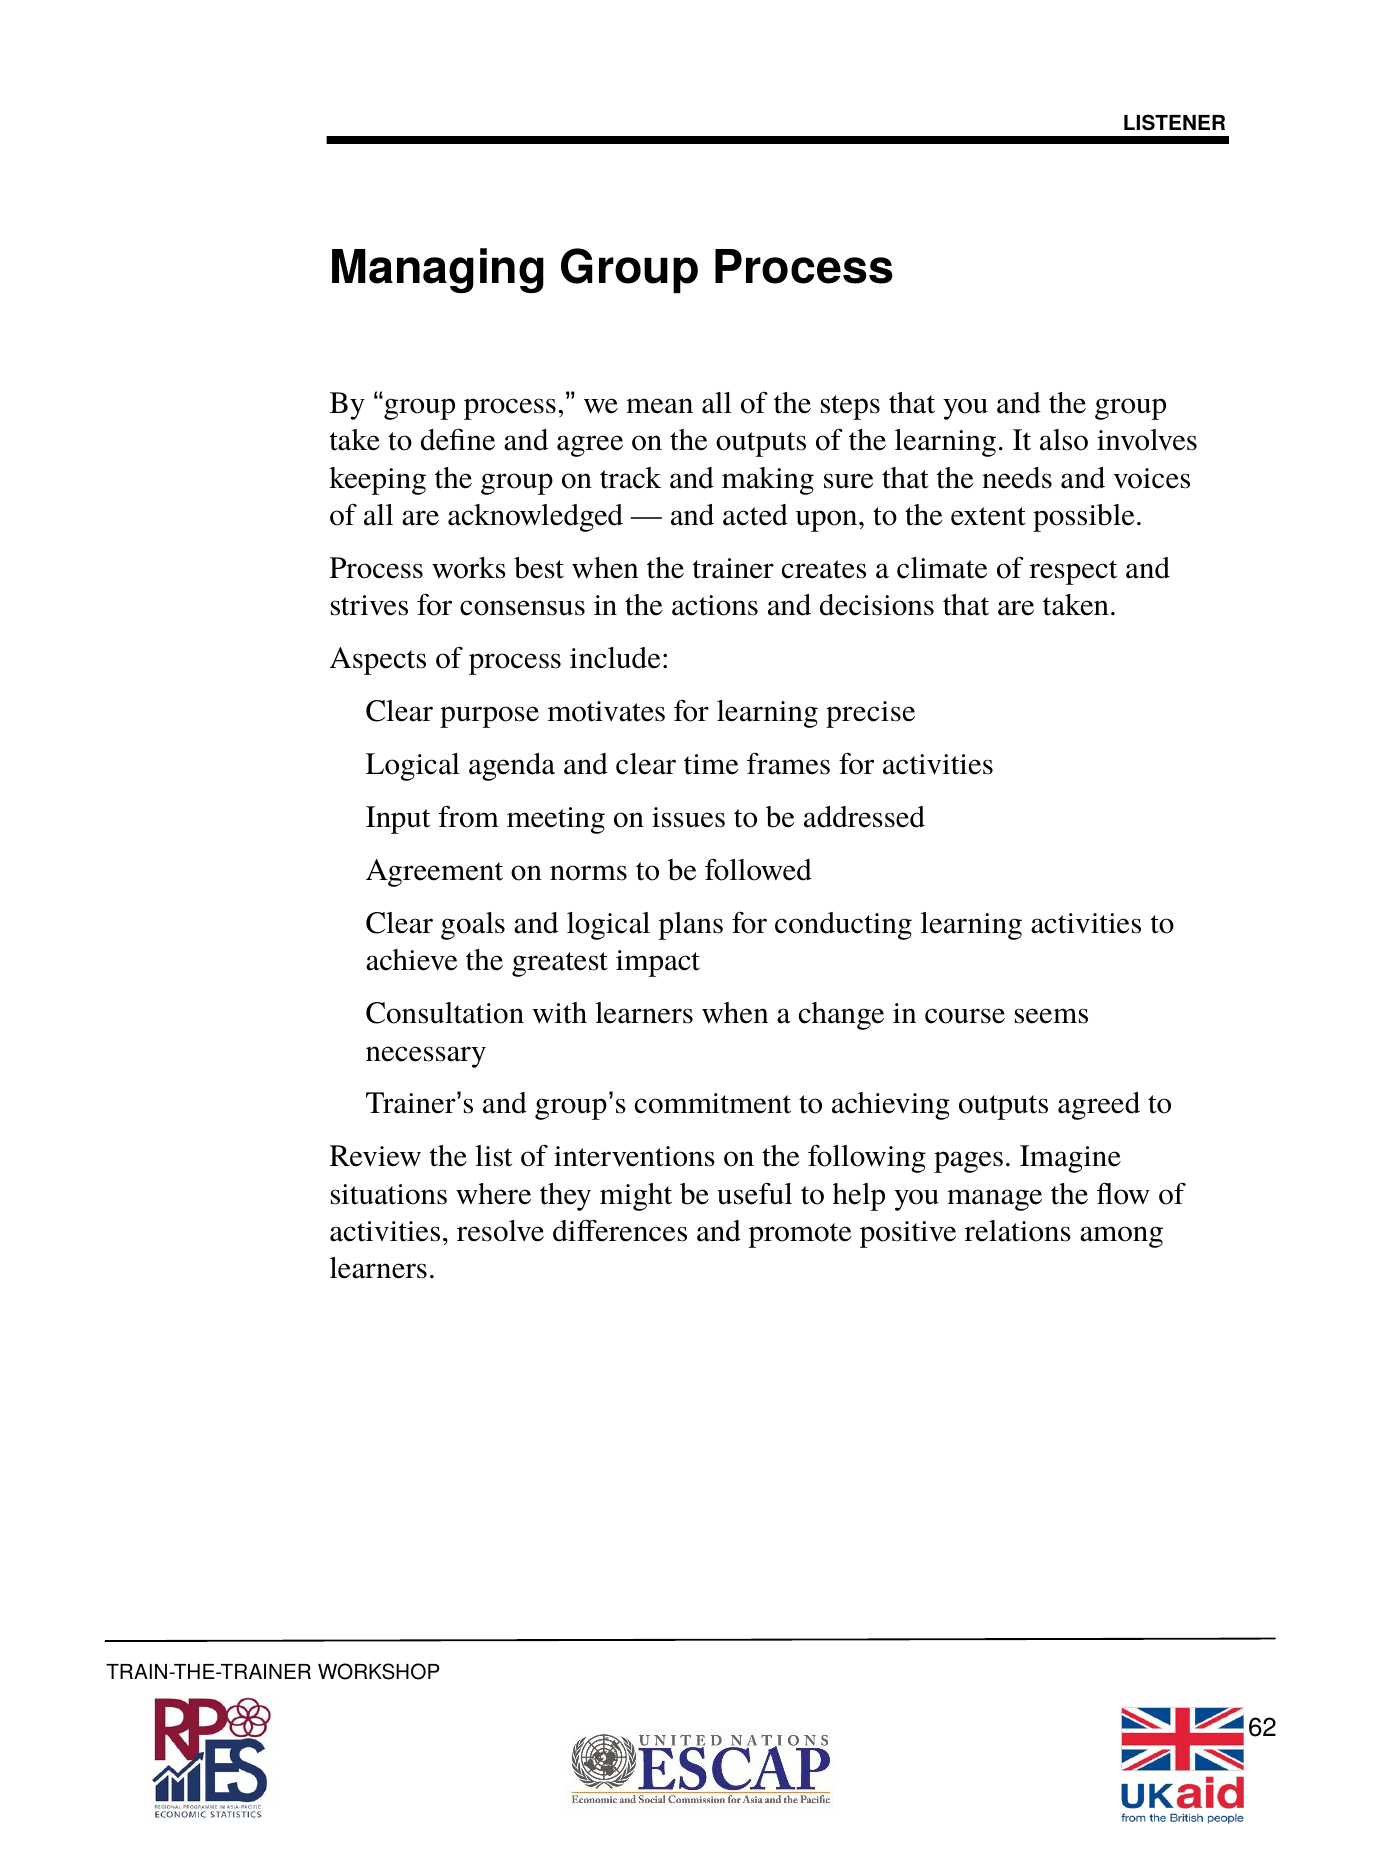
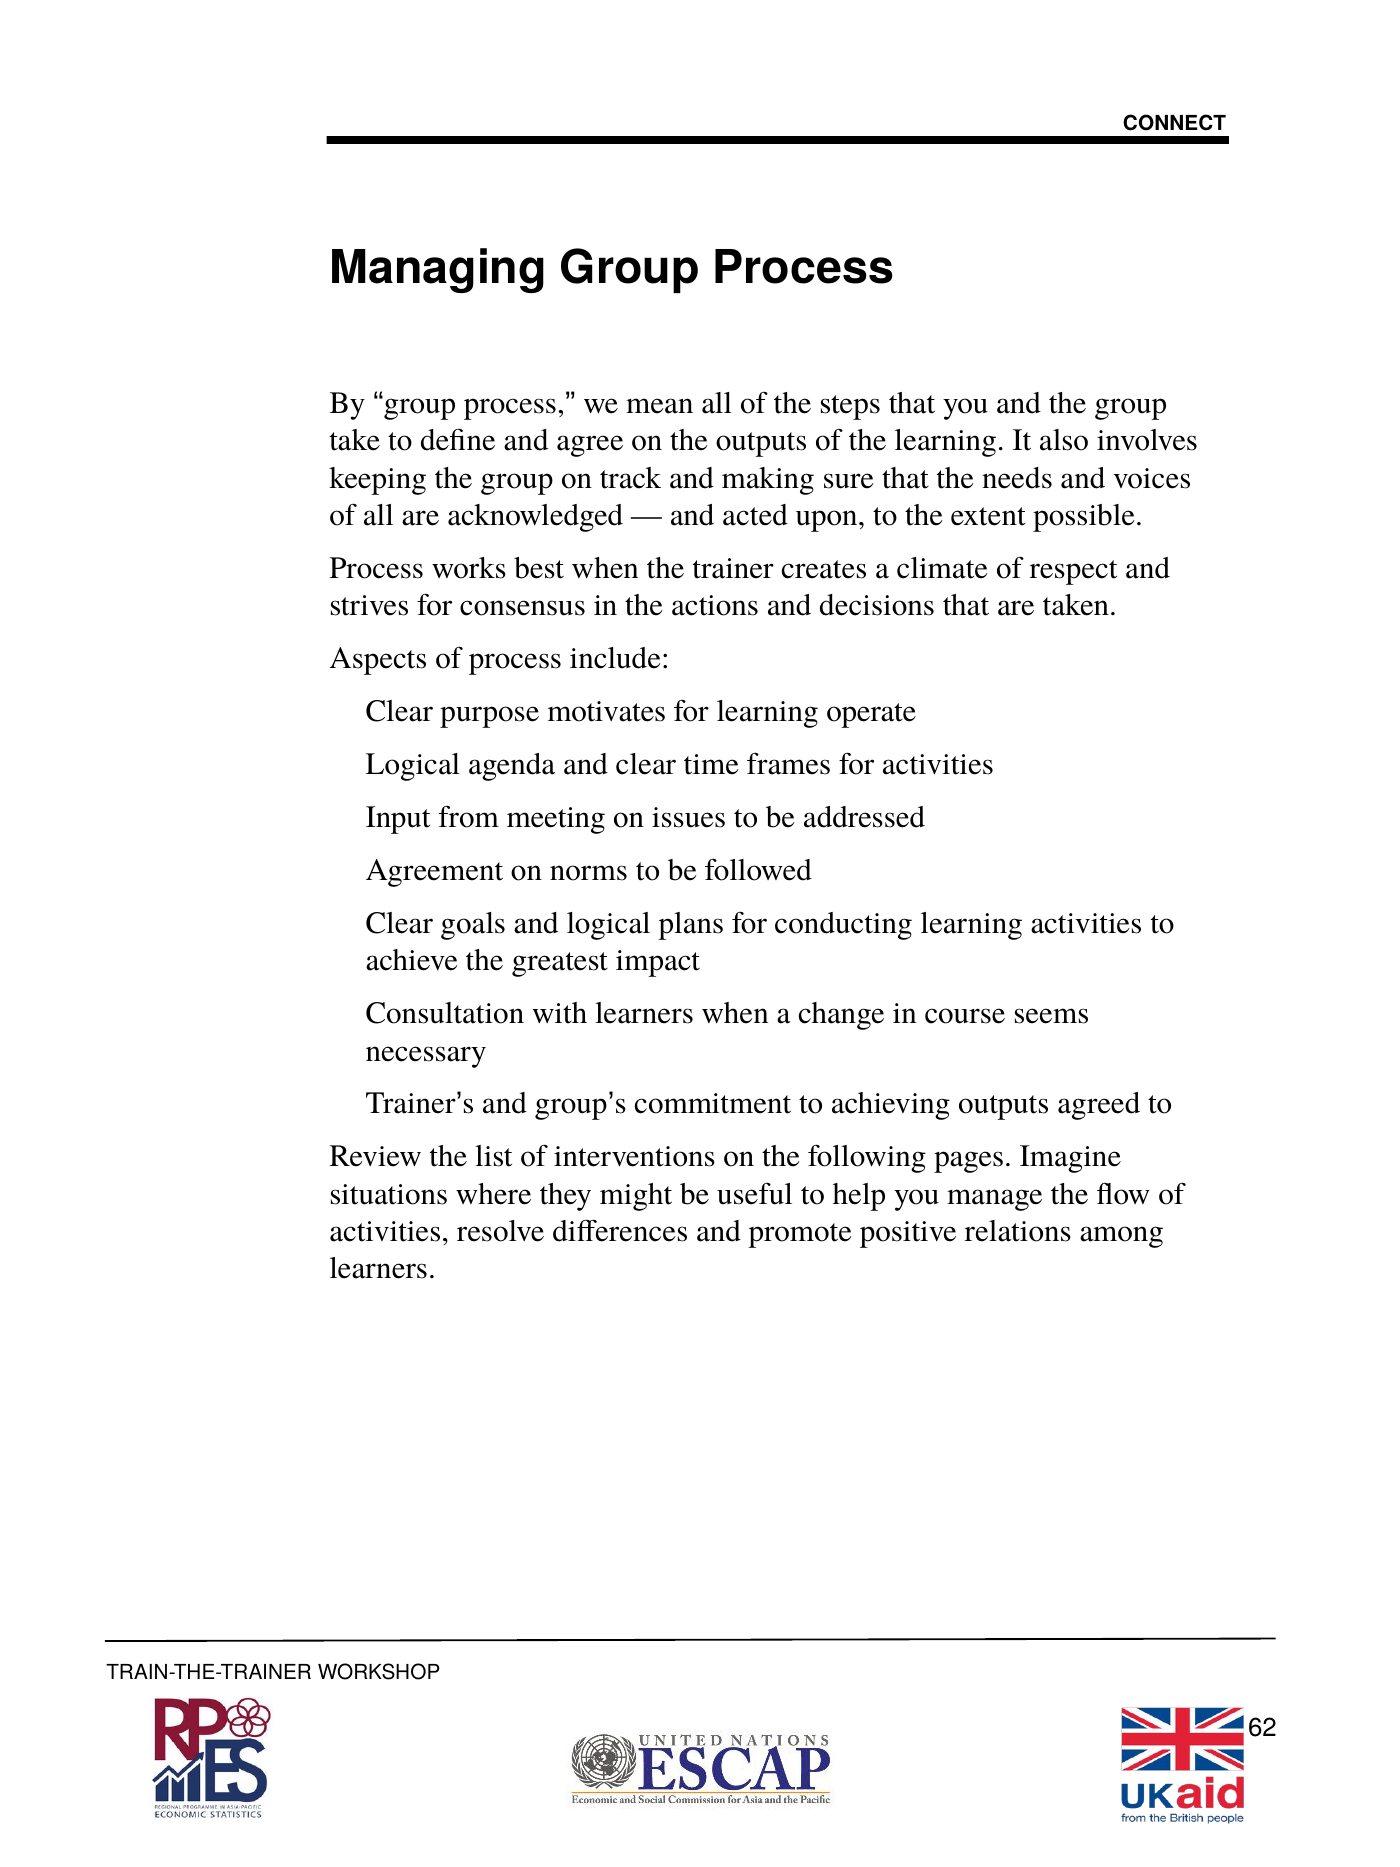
LISTENER: LISTENER -> CONNECT
precise: precise -> operate
